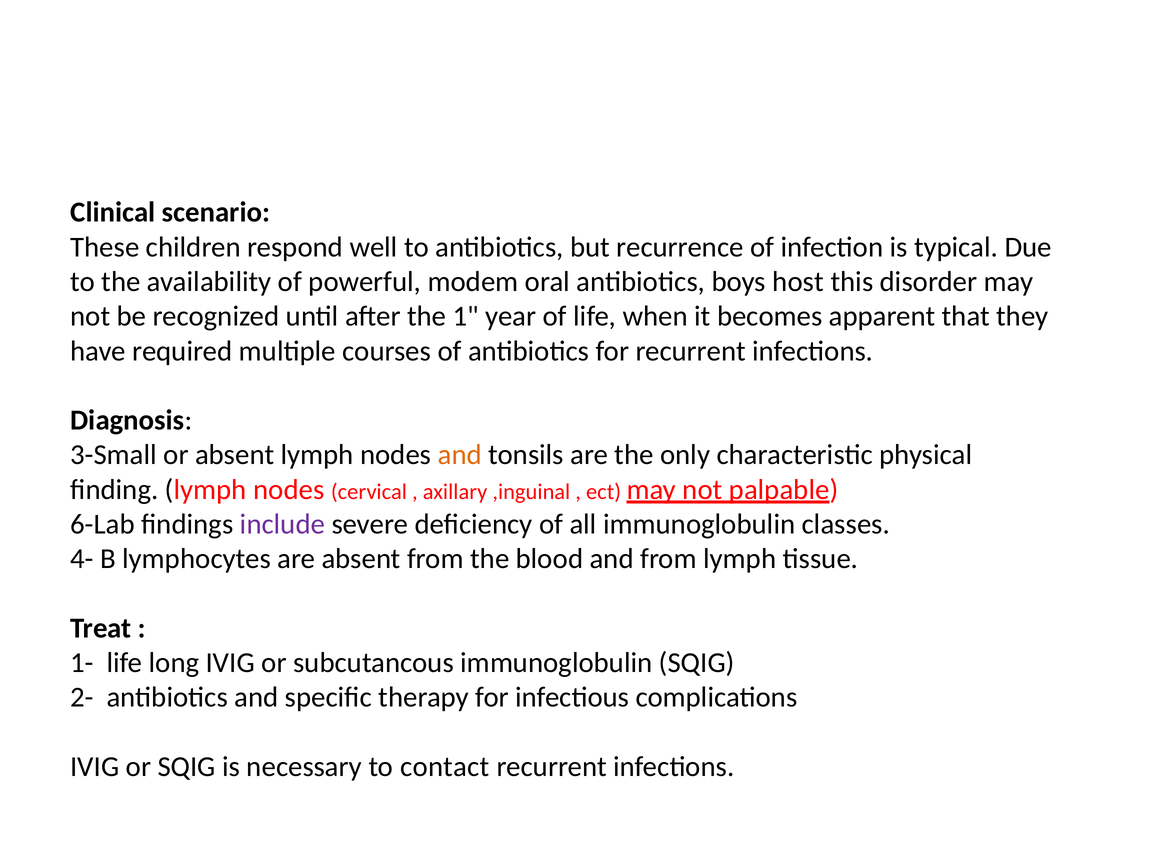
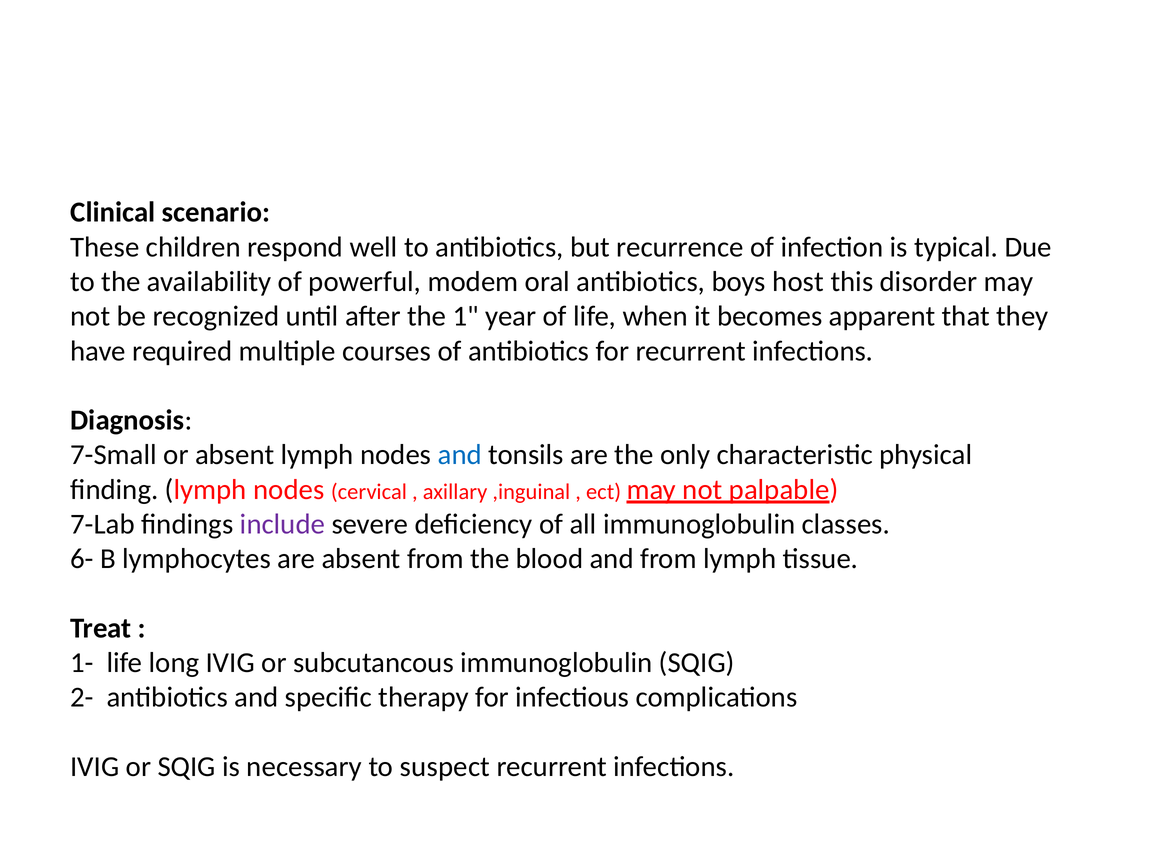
3-Small: 3-Small -> 7-Small
and at (460, 455) colour: orange -> blue
6-Lab: 6-Lab -> 7-Lab
4-: 4- -> 6-
contact: contact -> suspect
